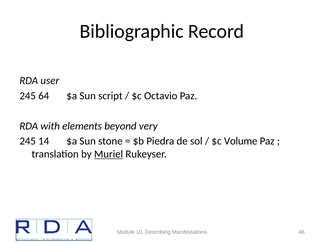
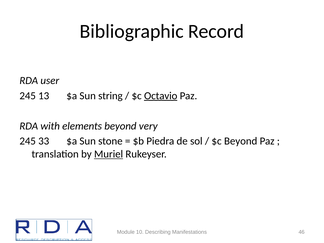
64: 64 -> 13
script: script -> string
Octavio underline: none -> present
14: 14 -> 33
$c Volume: Volume -> Beyond
